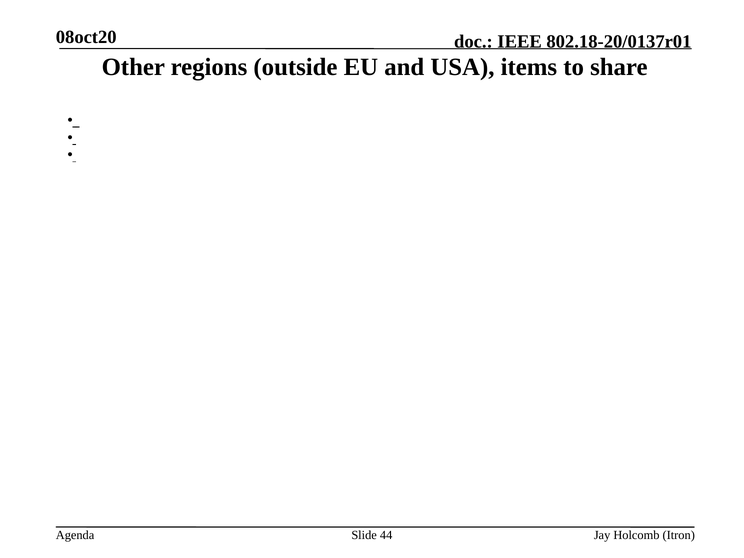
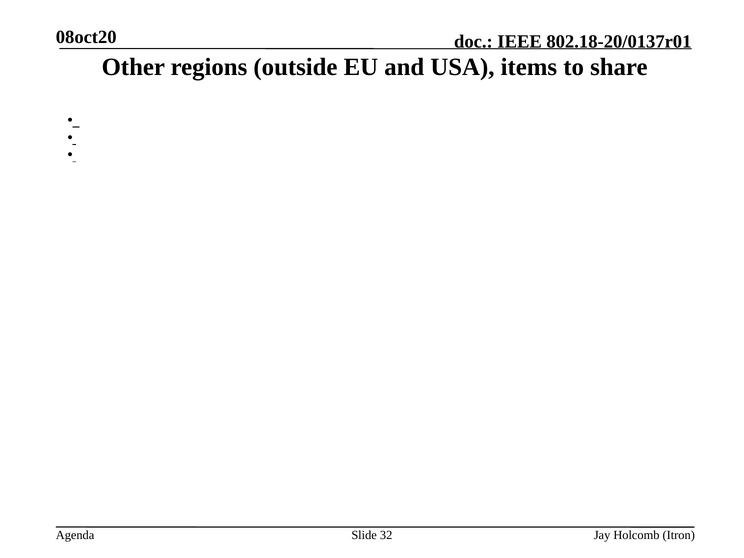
44: 44 -> 32
